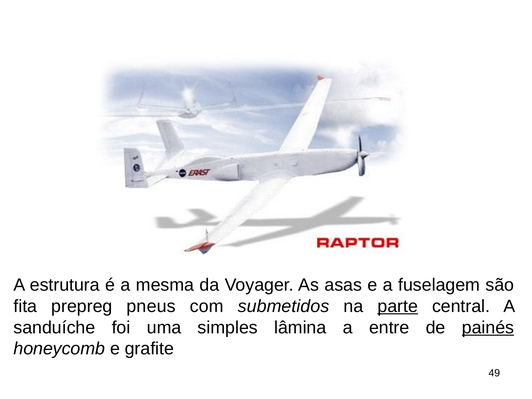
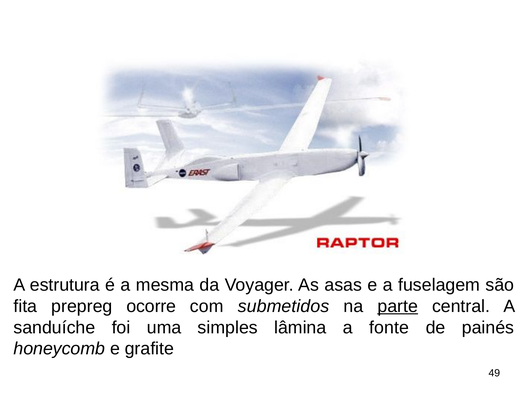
pneus: pneus -> ocorre
entre: entre -> fonte
painés underline: present -> none
